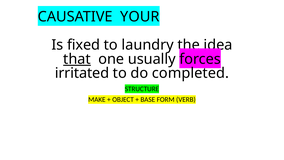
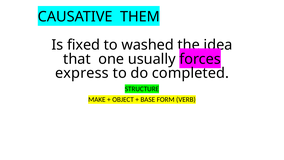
YOUR: YOUR -> THEM
laundry: laundry -> washed
that underline: present -> none
irritated: irritated -> express
